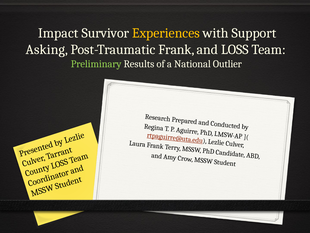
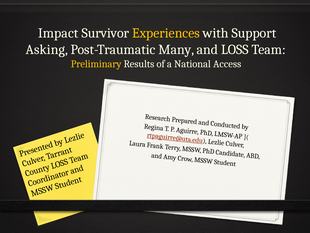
Post-Traumatic Frank: Frank -> Many
Preliminary colour: light green -> yellow
Outlier: Outlier -> Access
